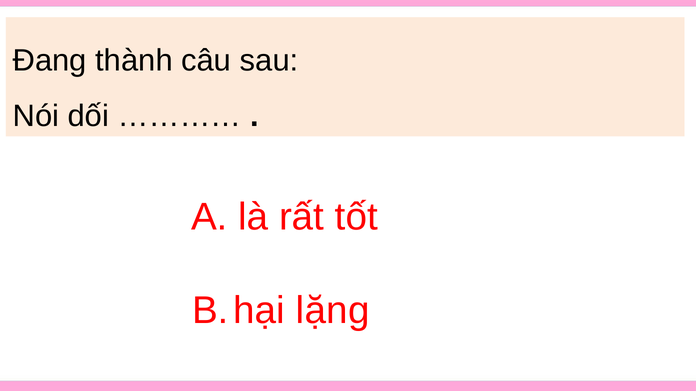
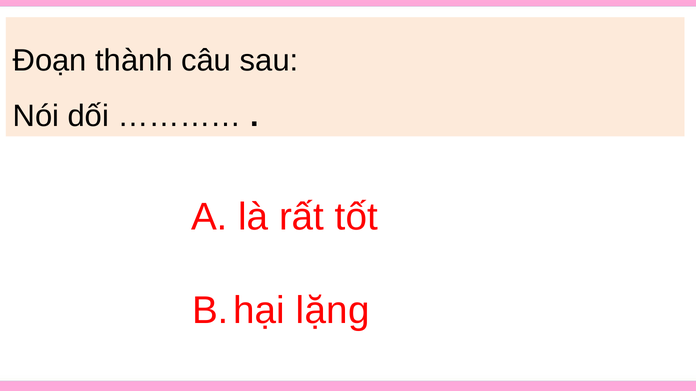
Đang: Đang -> Đoạn
